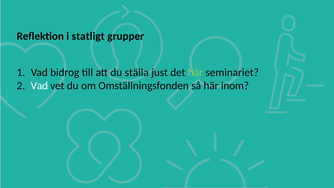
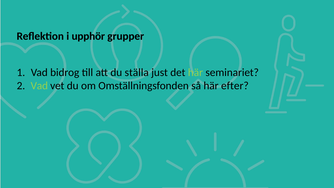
statligt: statligt -> upphör
Vad at (39, 86) colour: white -> light green
inom: inom -> efter
